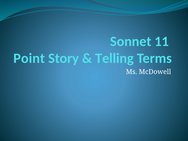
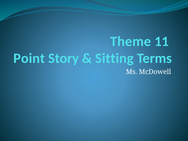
Sonnet: Sonnet -> Theme
Telling: Telling -> Sitting
